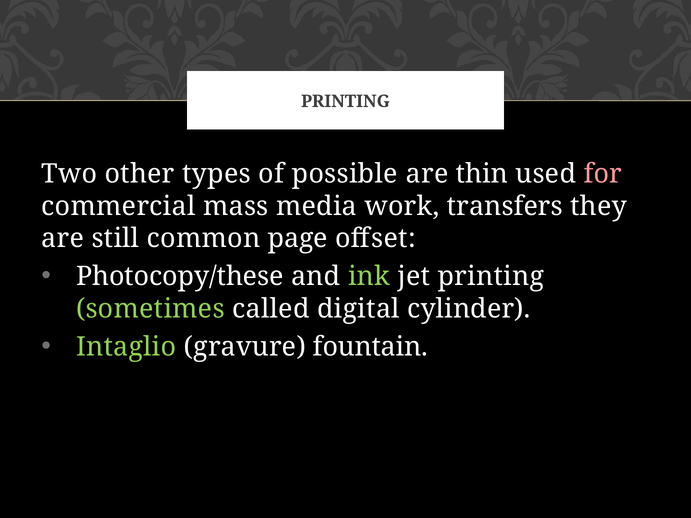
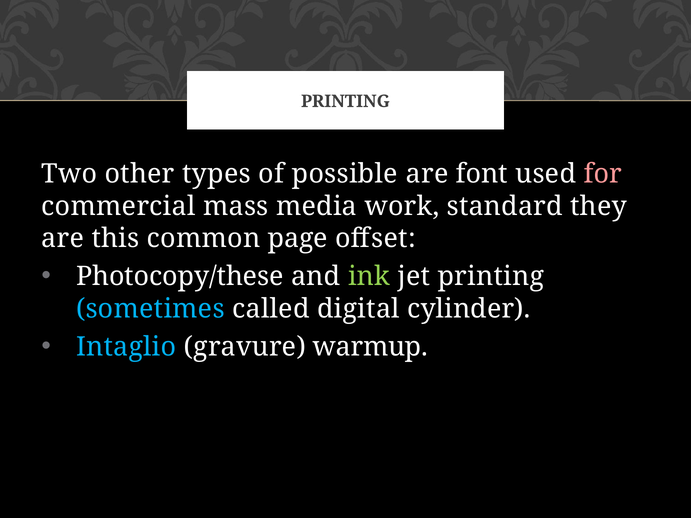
thin: thin -> font
transfers: transfers -> standard
still: still -> this
sometimes colour: light green -> light blue
Intaglio colour: light green -> light blue
fountain: fountain -> warmup
